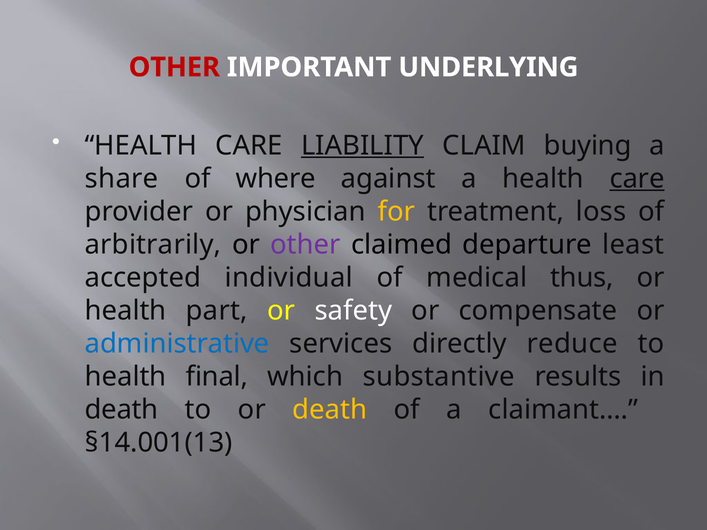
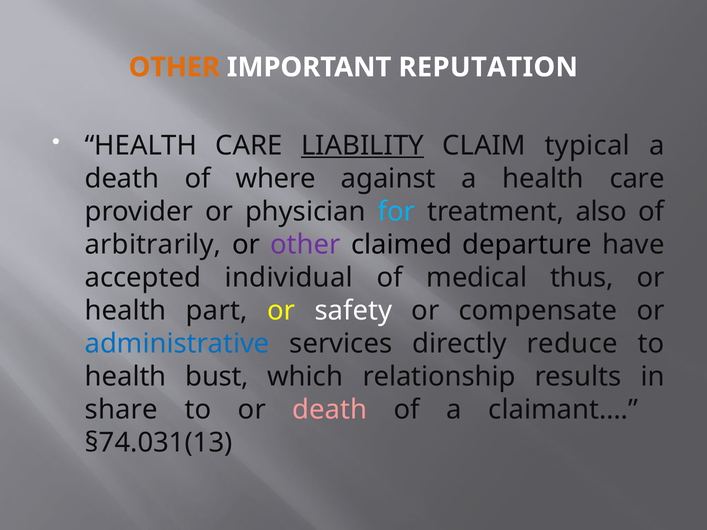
OTHER at (174, 67) colour: red -> orange
UNDERLYING: UNDERLYING -> REPUTATION
buying: buying -> typical
share at (122, 179): share -> death
care at (637, 179) underline: present -> none
for colour: yellow -> light blue
loss: loss -> also
least: least -> have
final: final -> bust
substantive: substantive -> relationship
death at (122, 410): death -> share
death at (330, 410) colour: yellow -> pink
§14.001(13: §14.001(13 -> §74.031(13
